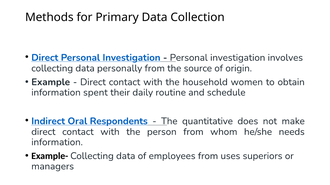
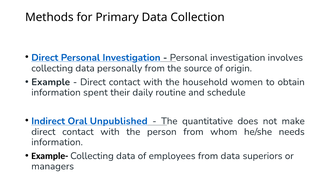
Respondents: Respondents -> Unpublished
from uses: uses -> data
